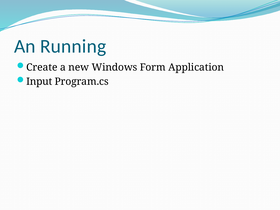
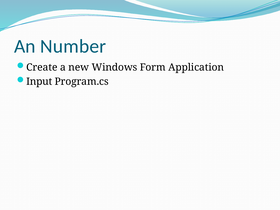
Running: Running -> Number
